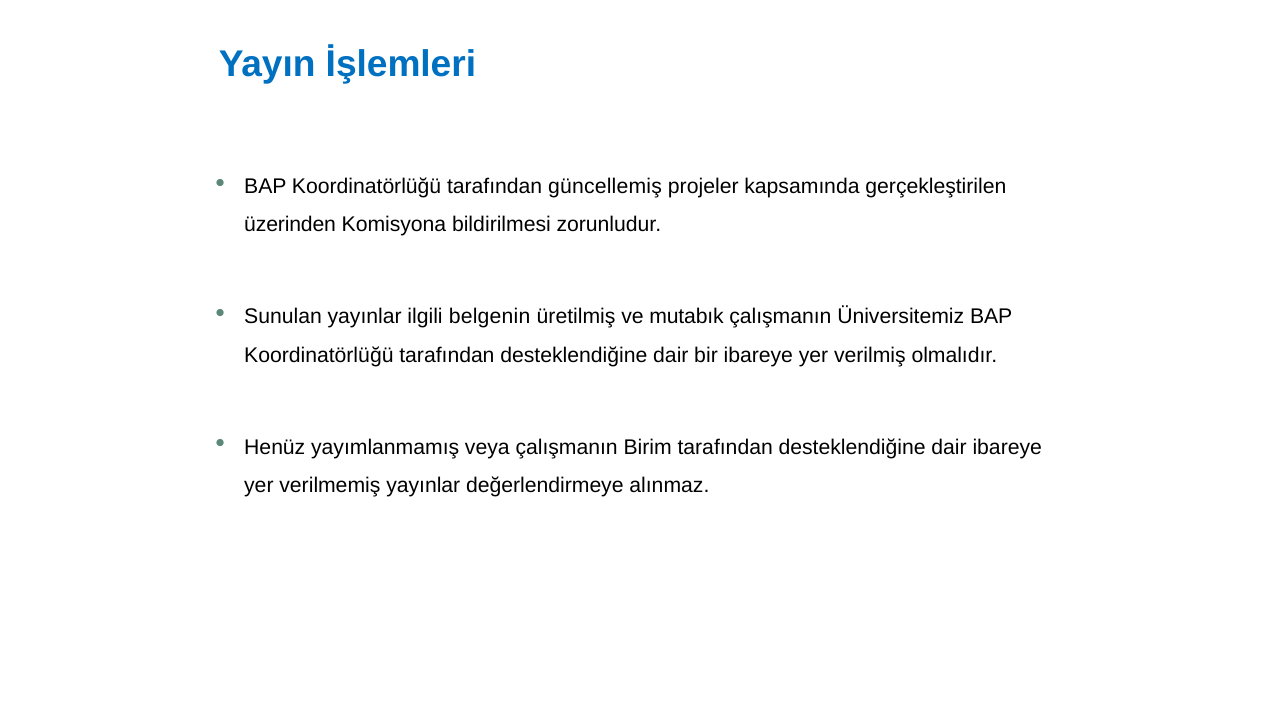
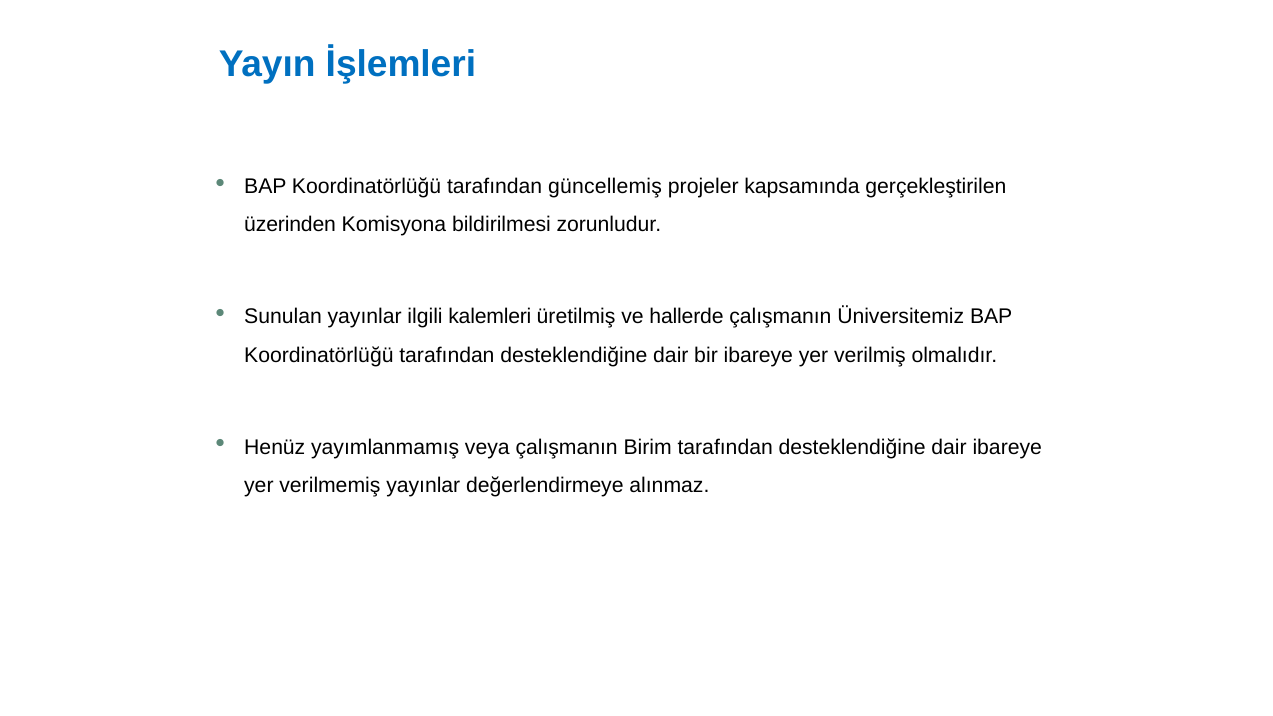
belgenin: belgenin -> kalemleri
mutabık: mutabık -> hallerde
